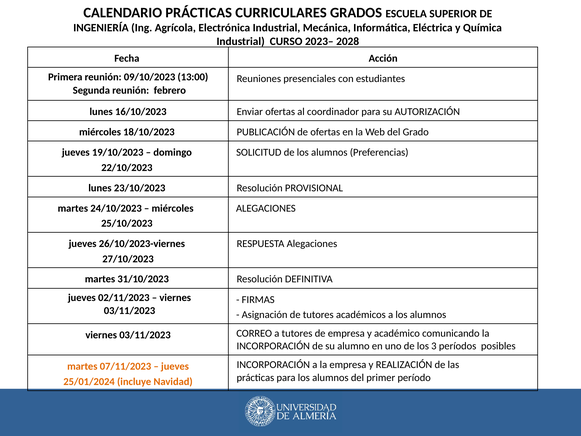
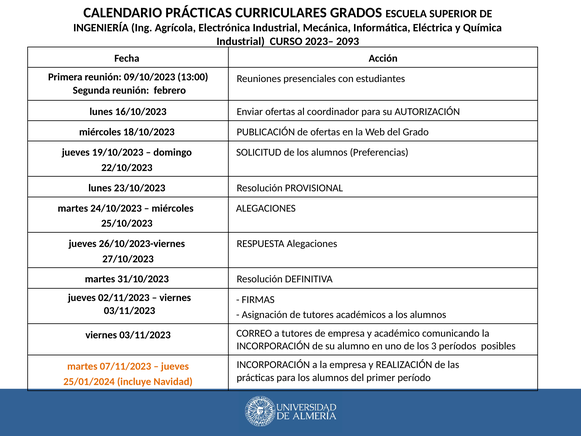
2028: 2028 -> 2093
